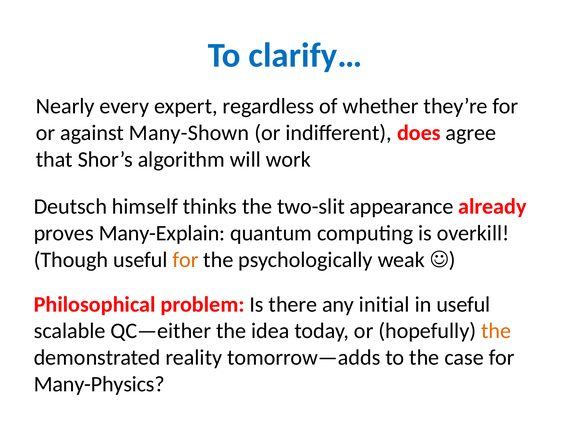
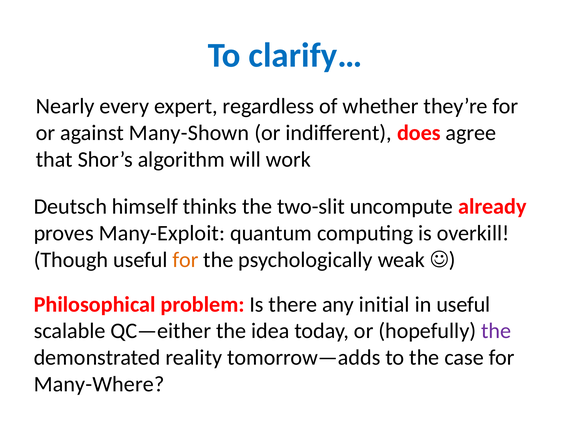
appearance: appearance -> uncompute
Many-Explain: Many-Explain -> Many-Exploit
the at (496, 331) colour: orange -> purple
Many-Physics: Many-Physics -> Many-Where
